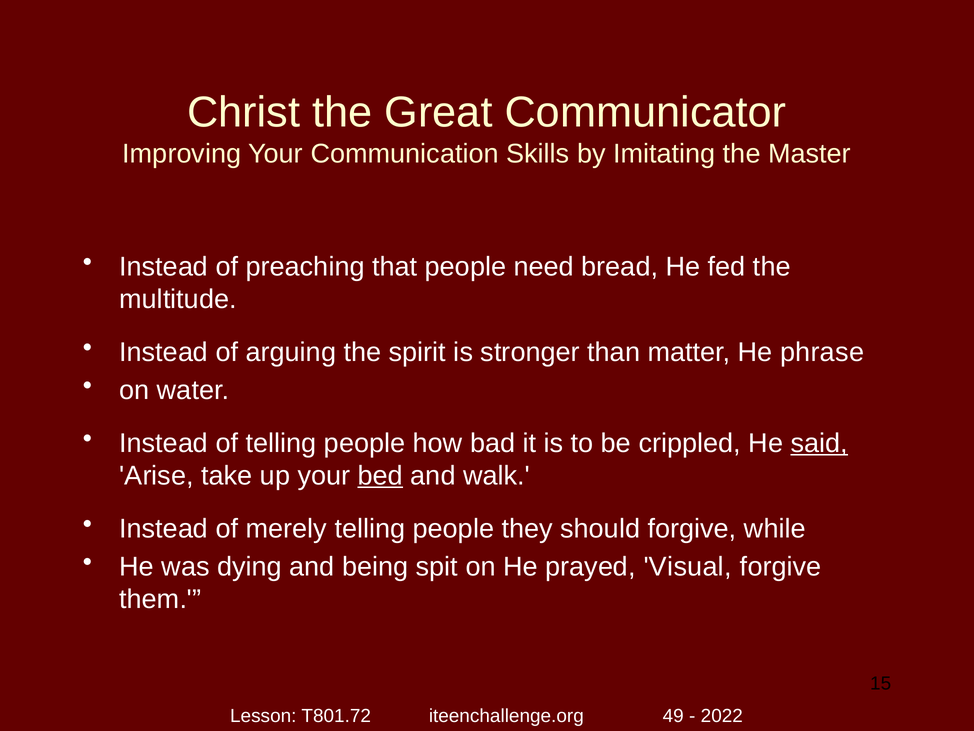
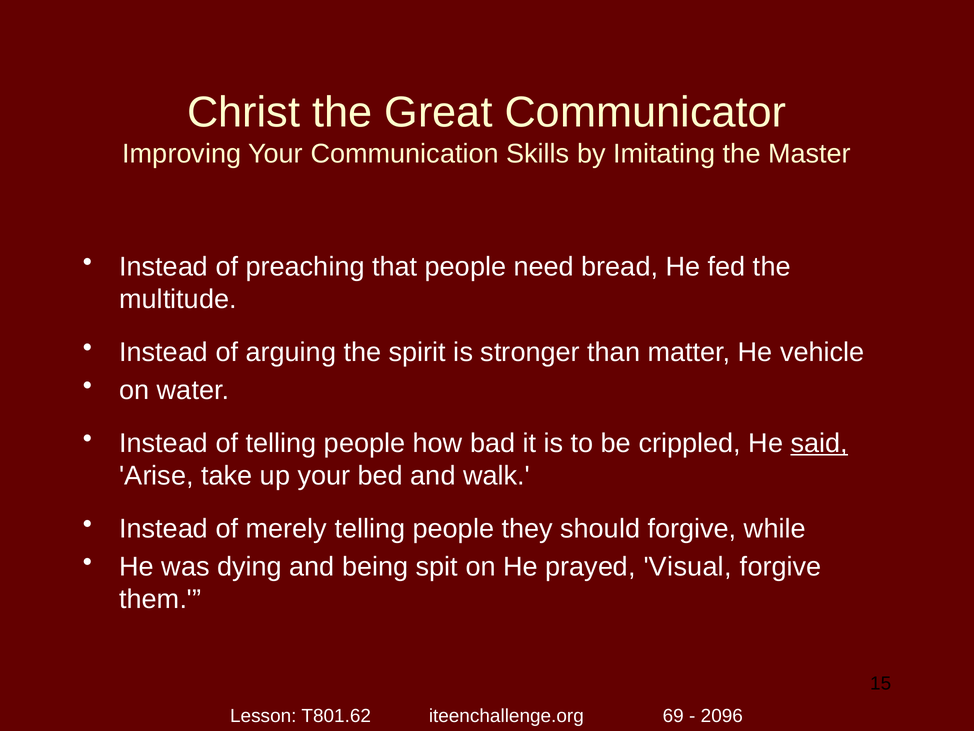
phrase: phrase -> vehicle
bed underline: present -> none
T801.72: T801.72 -> T801.62
49: 49 -> 69
2022: 2022 -> 2096
